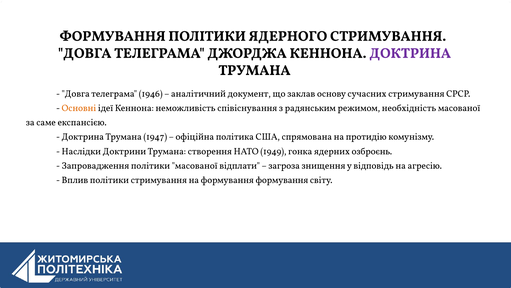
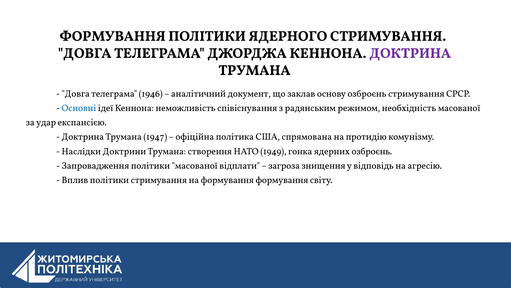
основу сучасних: сучасних -> озброєнь
Основні colour: orange -> blue
саме: саме -> удар
